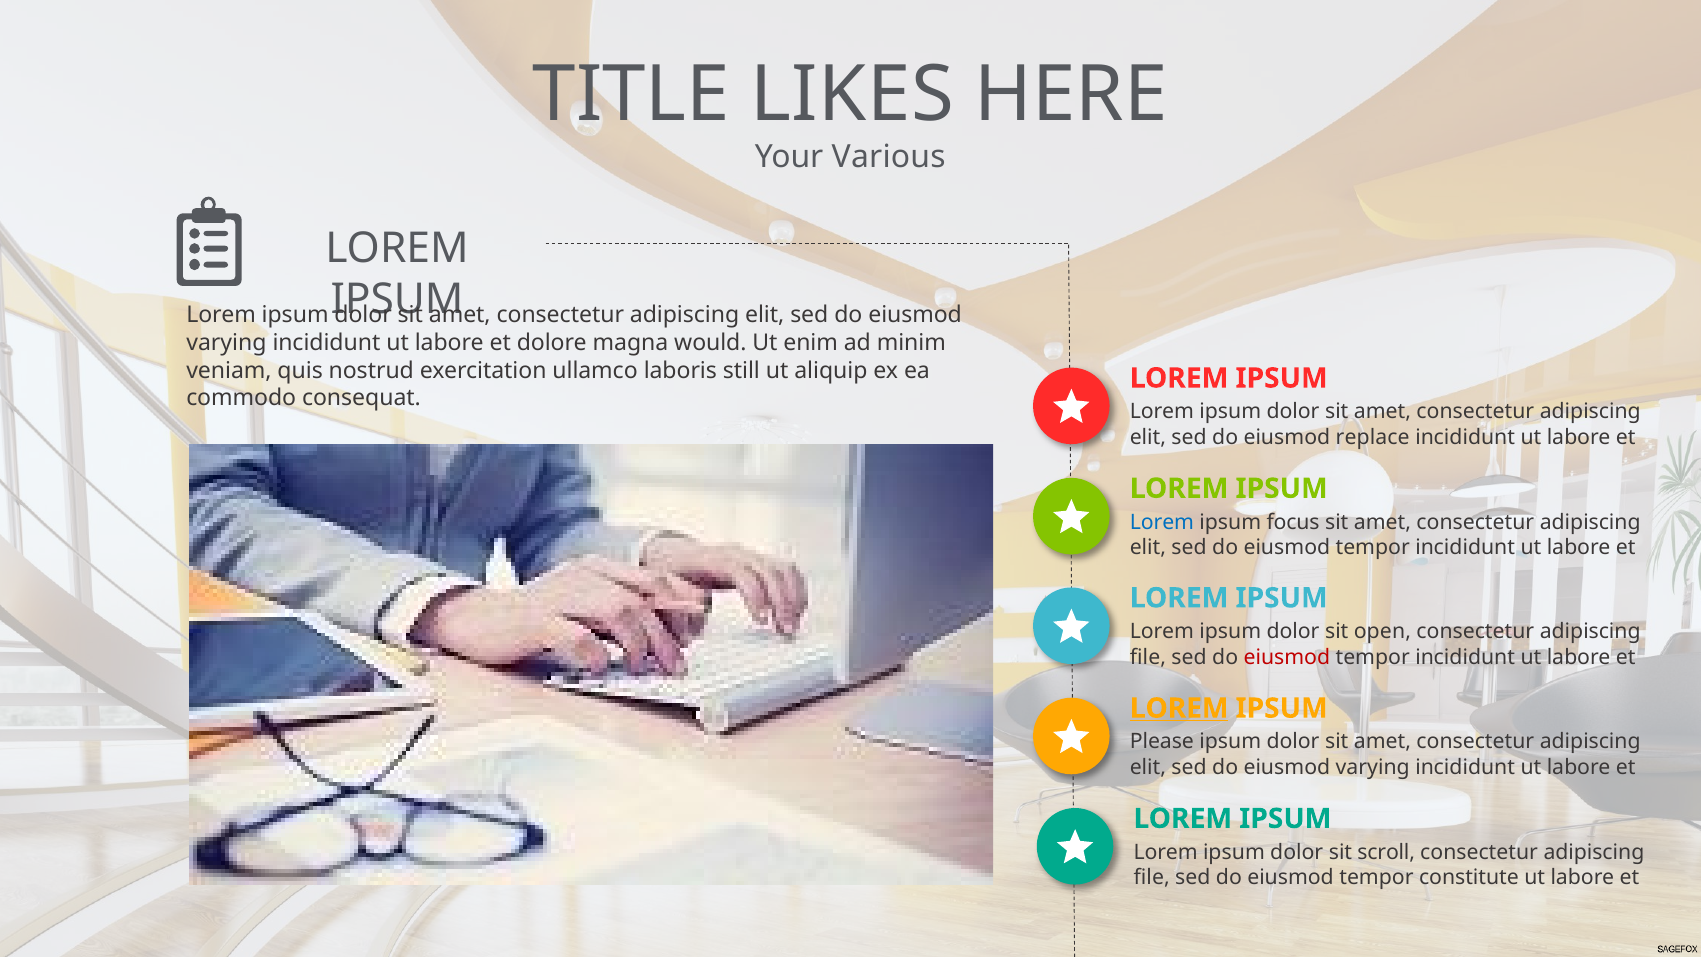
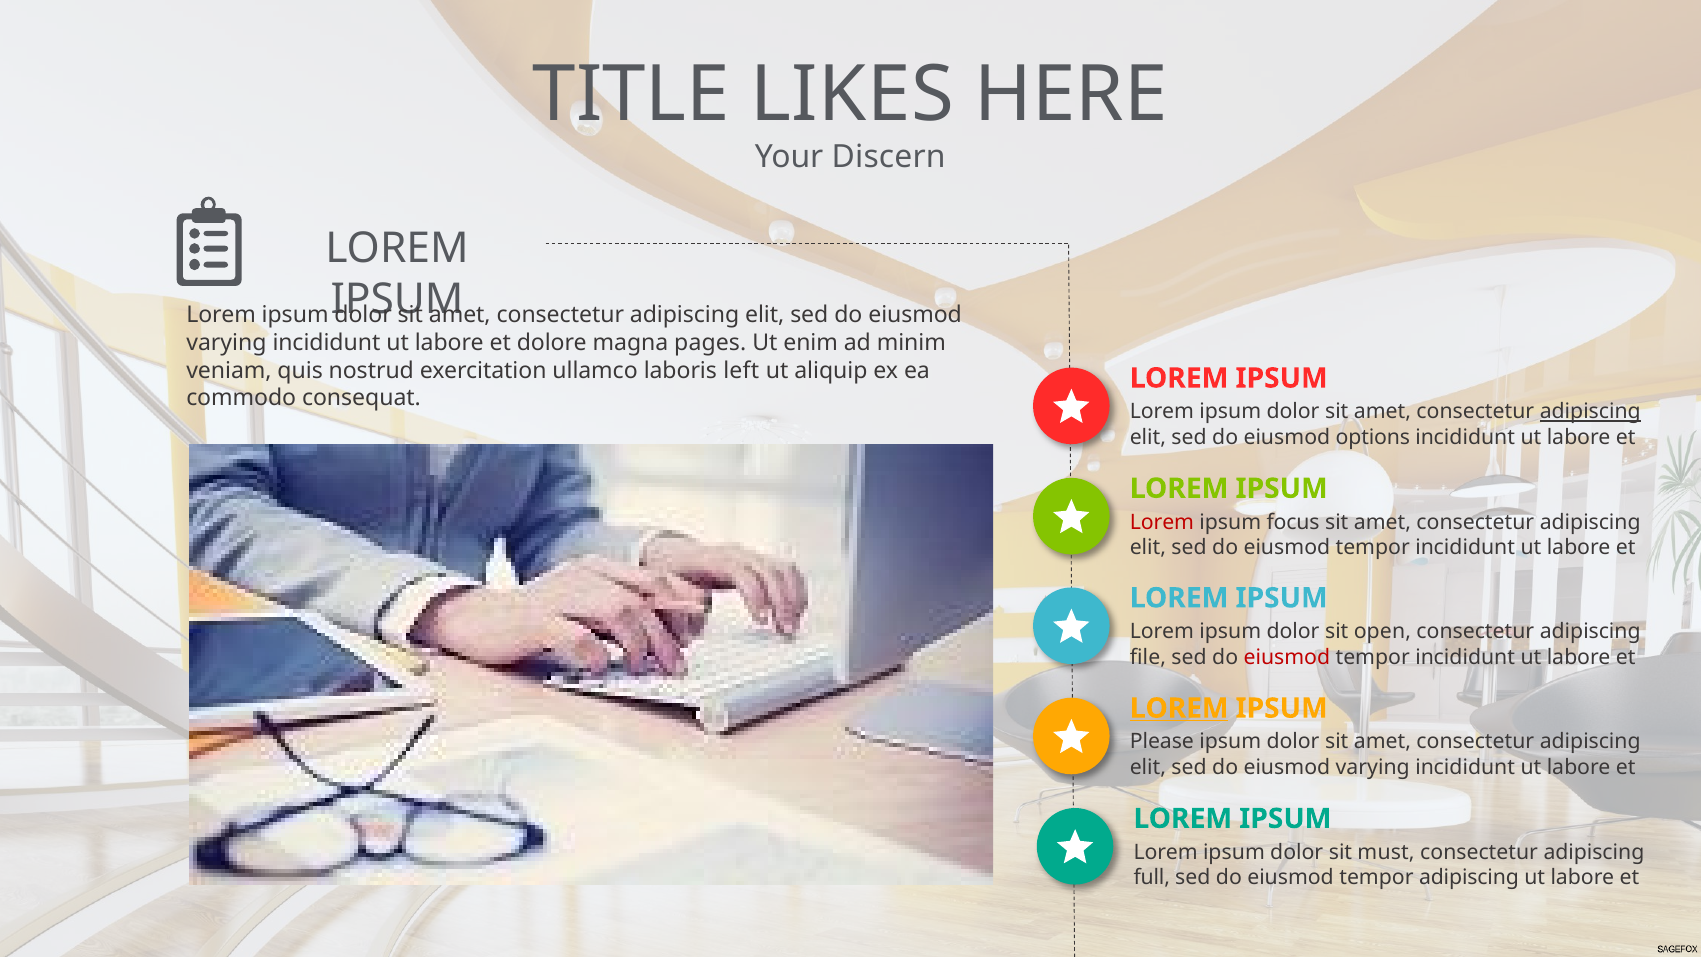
Various: Various -> Discern
would: would -> pages
still: still -> left
adipiscing at (1590, 412) underline: none -> present
replace: replace -> options
Lorem at (1162, 522) colour: blue -> red
scroll: scroll -> must
file at (1152, 878): file -> full
tempor constitute: constitute -> adipiscing
